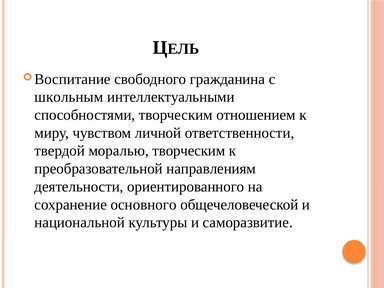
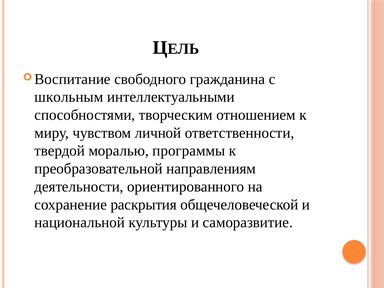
моралью творческим: творческим -> программы
основного: основного -> раскрытия
